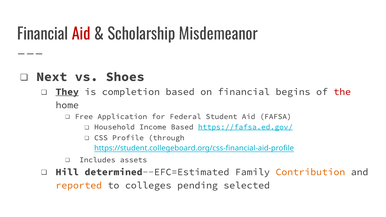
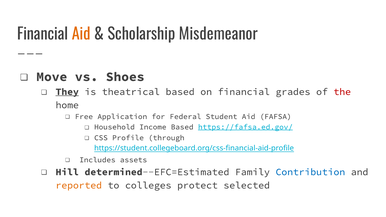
Aid at (81, 34) colour: red -> orange
Next: Next -> Move
completion: completion -> theatrical
begins: begins -> grades
Contribution colour: orange -> blue
pending: pending -> protect
